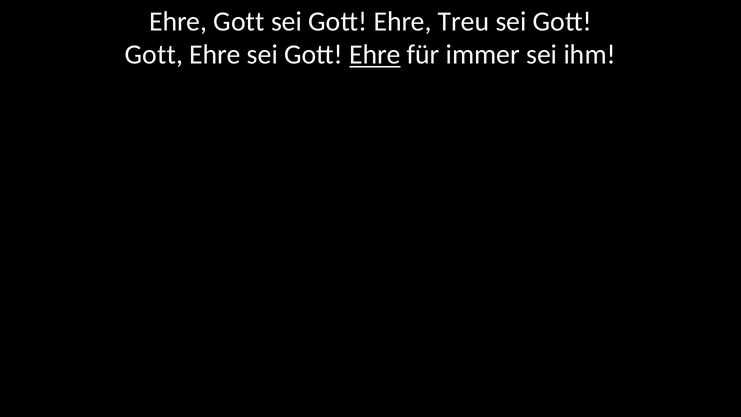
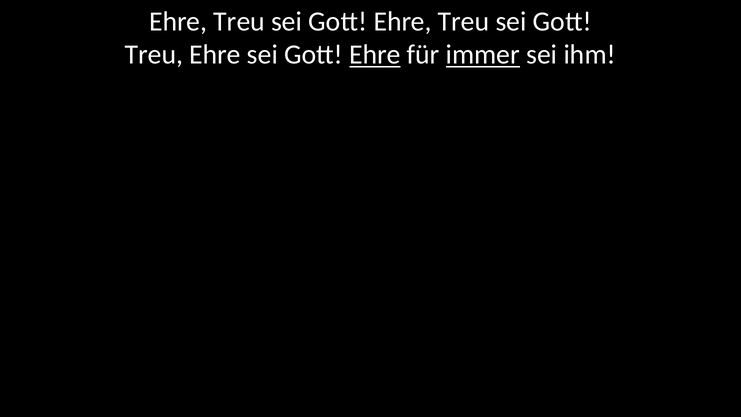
Gott at (239, 21): Gott -> Treu
Gott at (154, 55): Gott -> Treu
immer underline: none -> present
